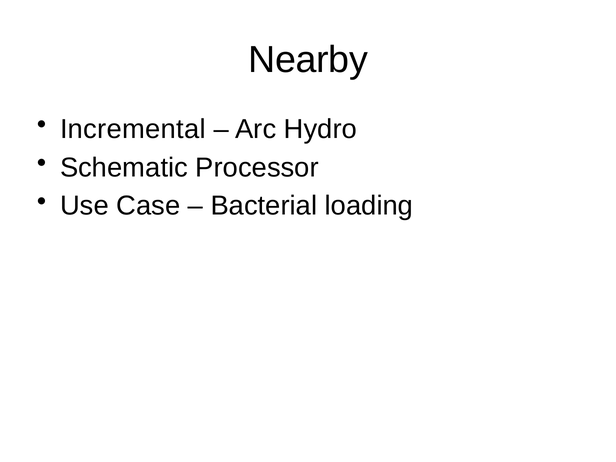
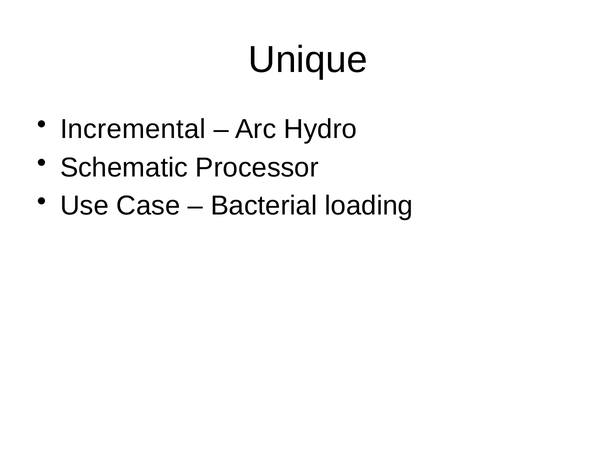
Nearby: Nearby -> Unique
